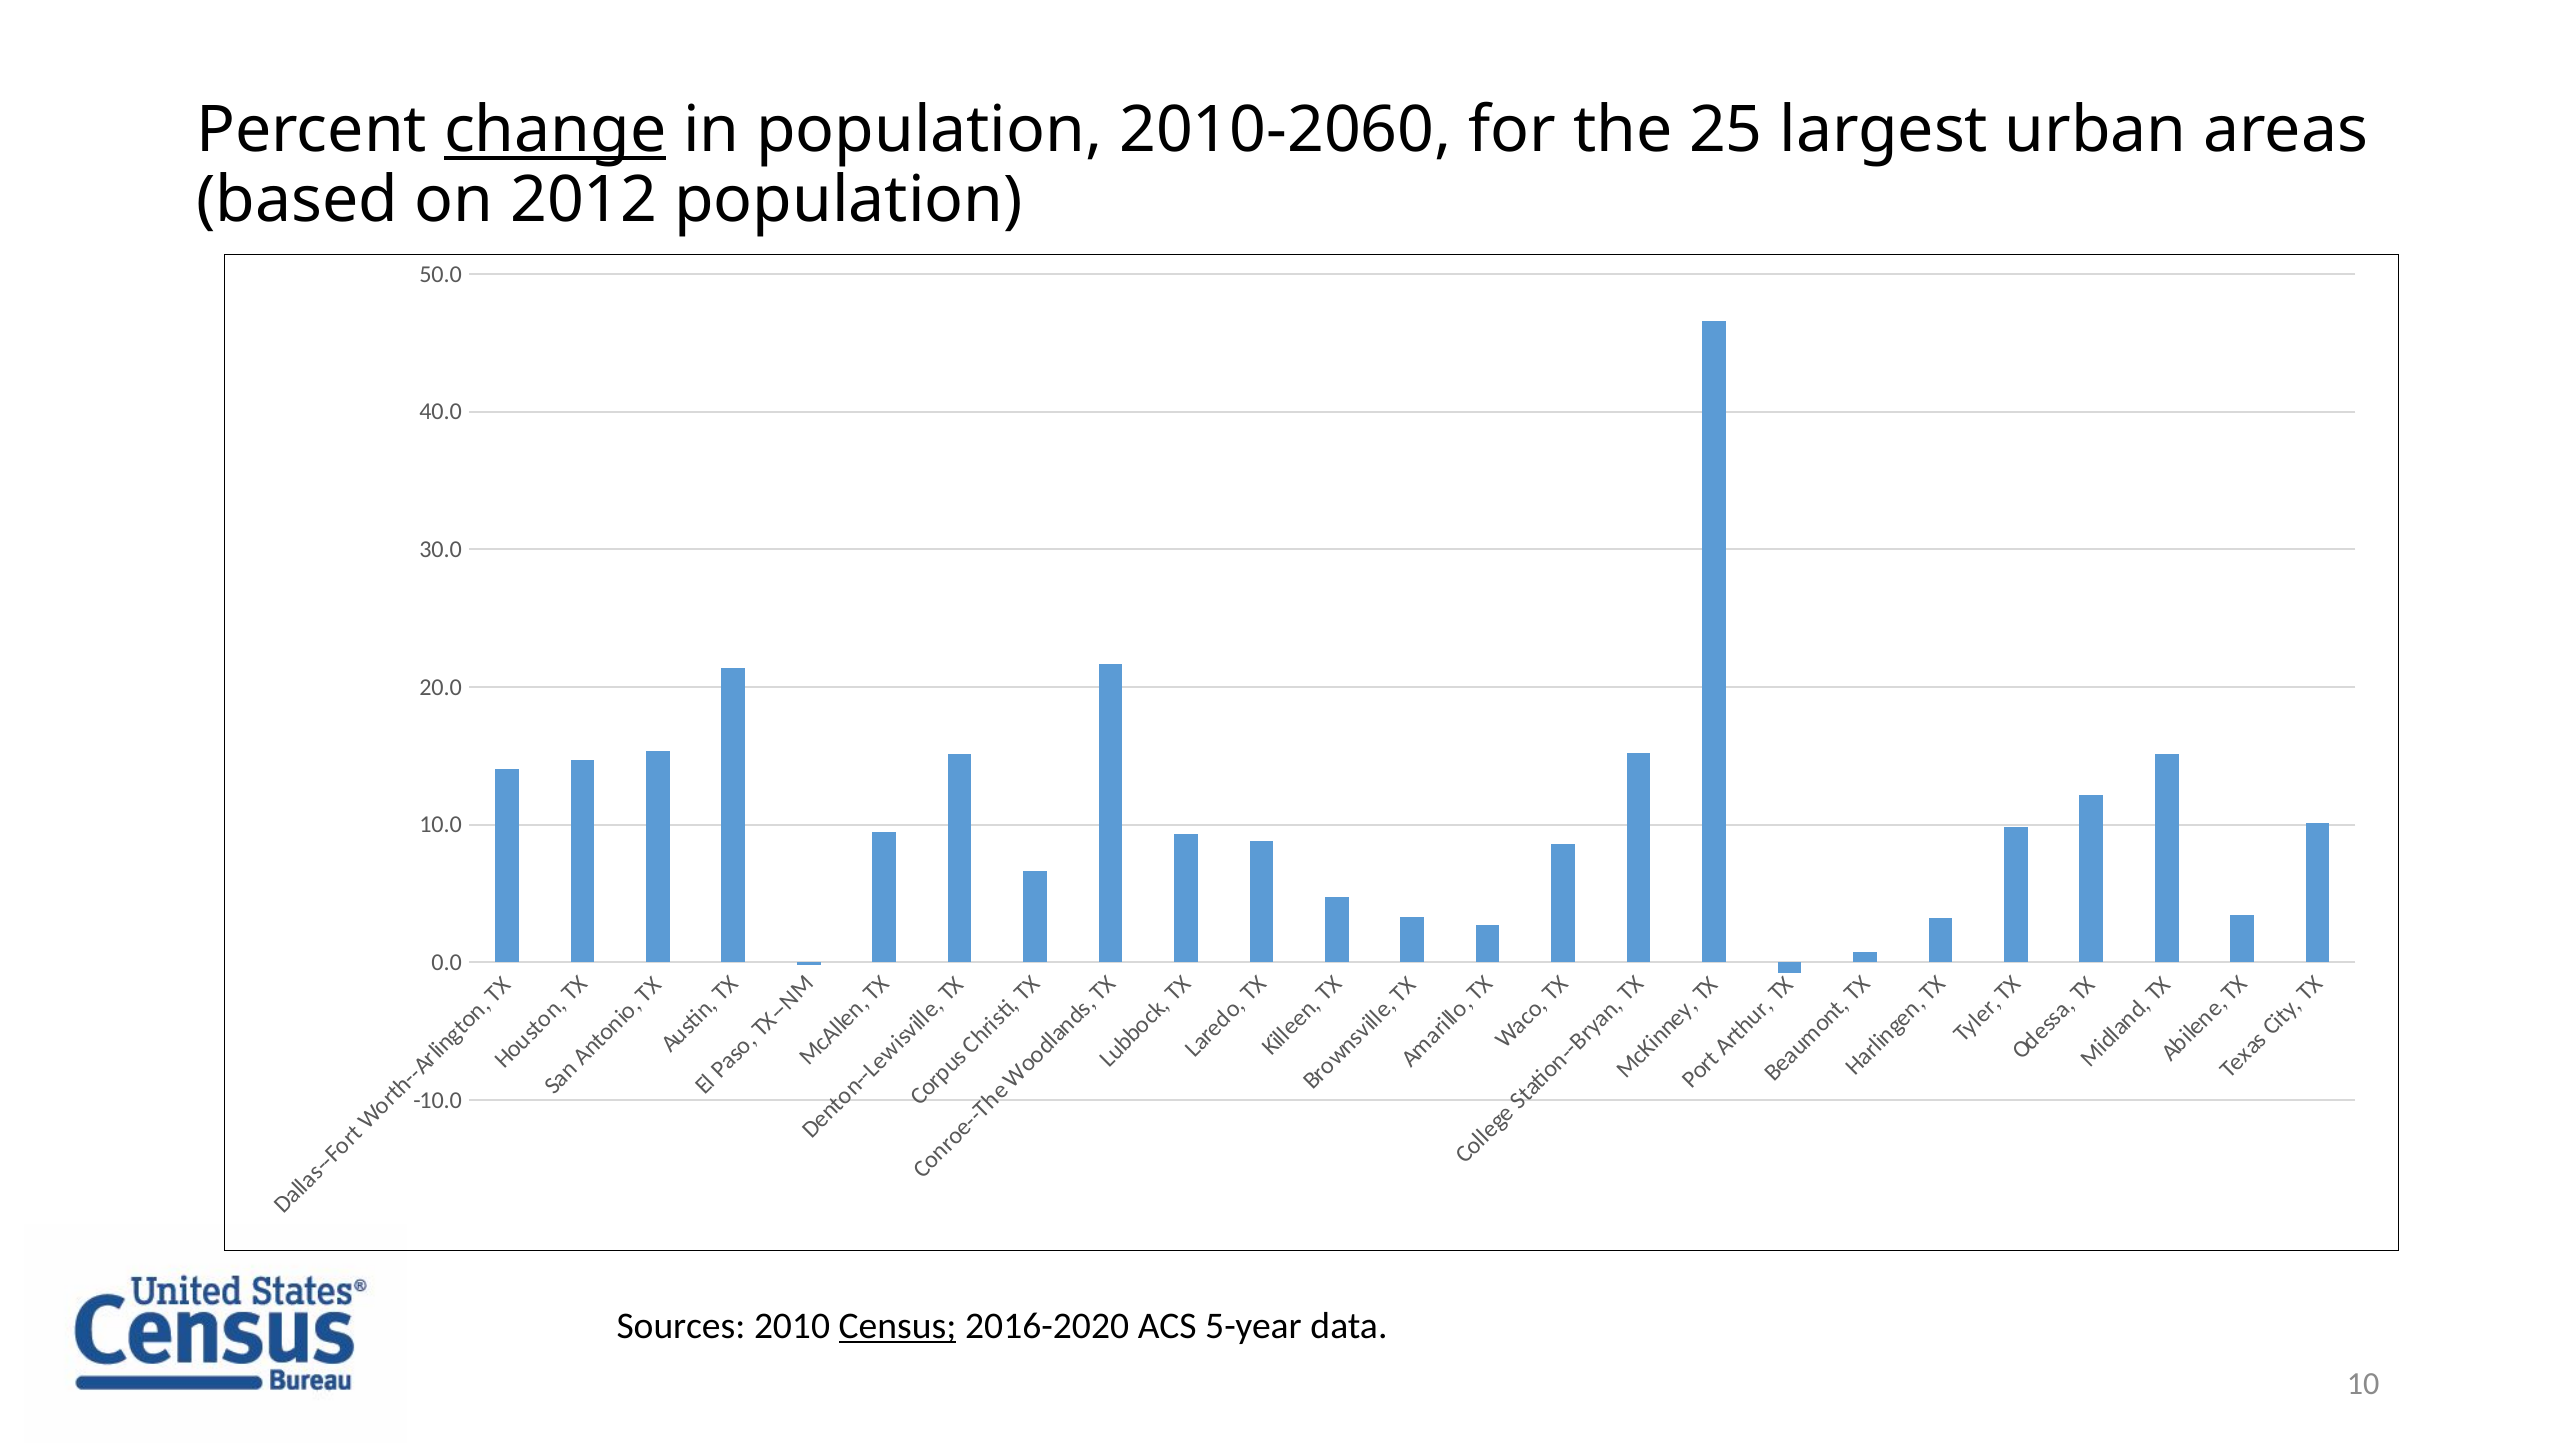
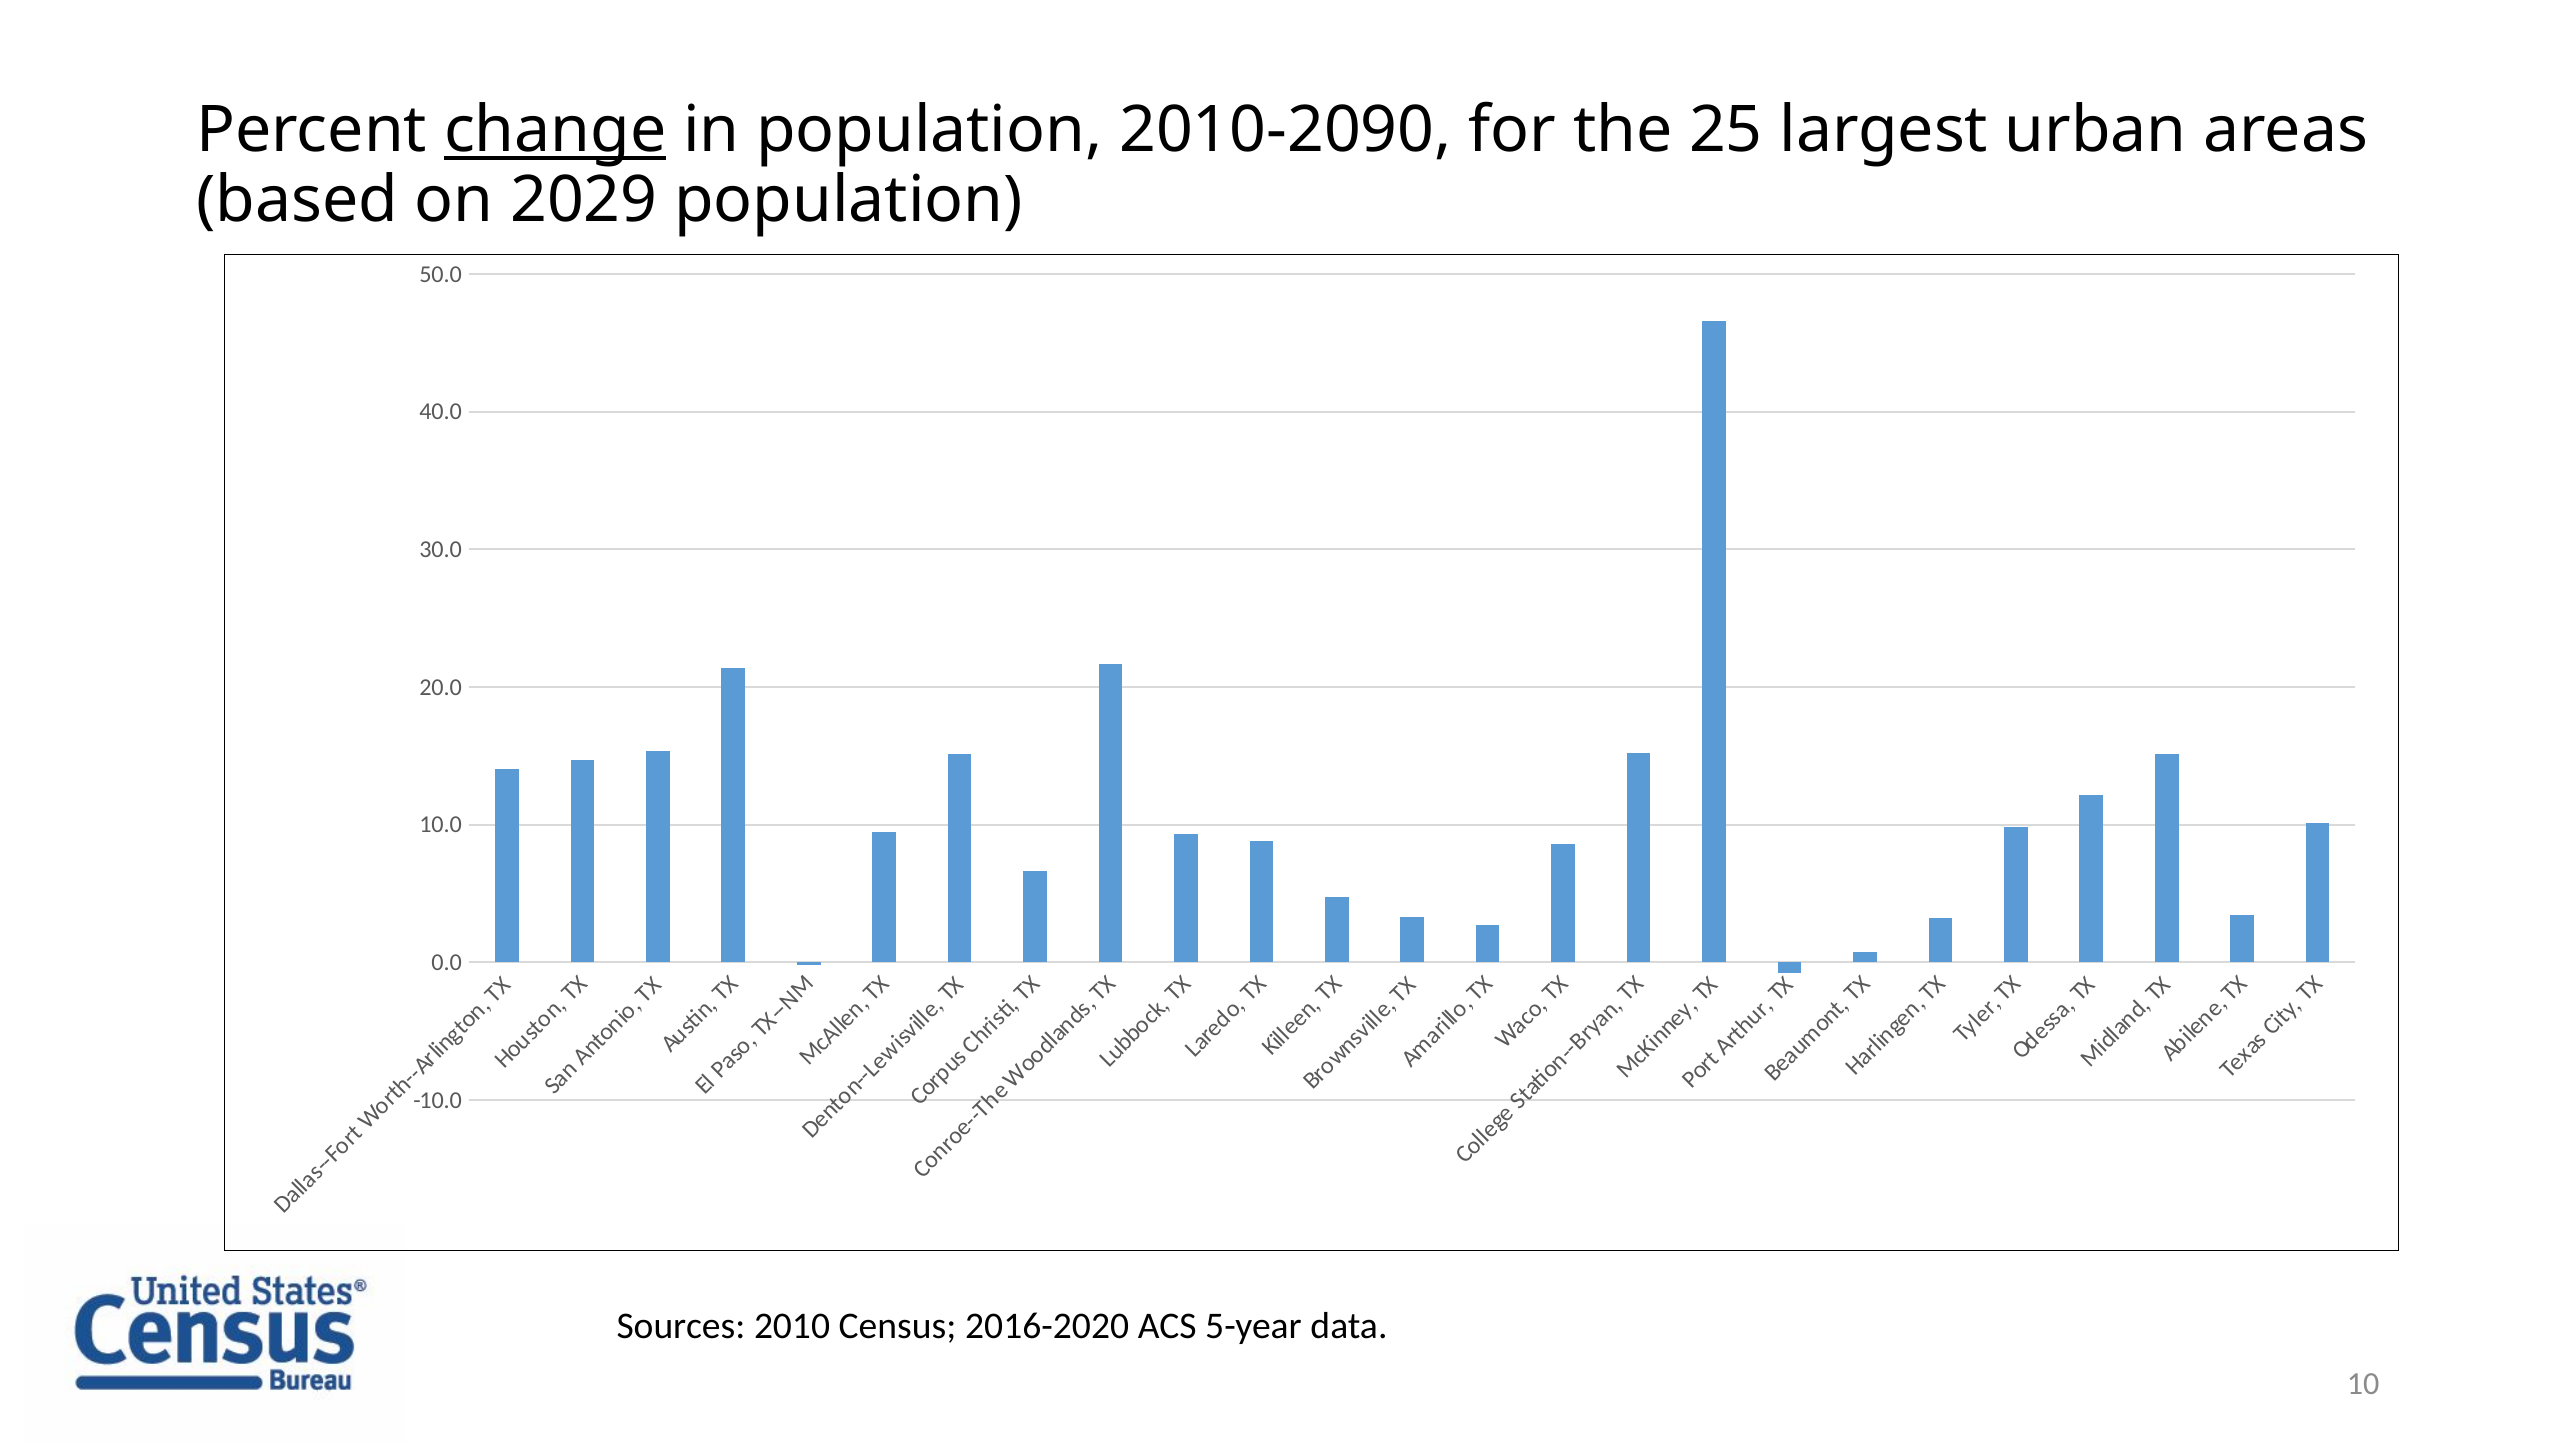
2010-2060: 2010-2060 -> 2010-2090
2012: 2012 -> 2029
Census underline: present -> none
